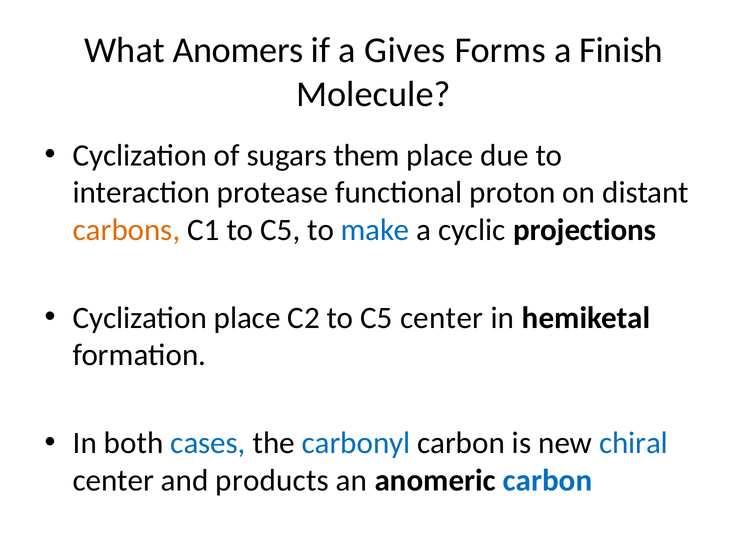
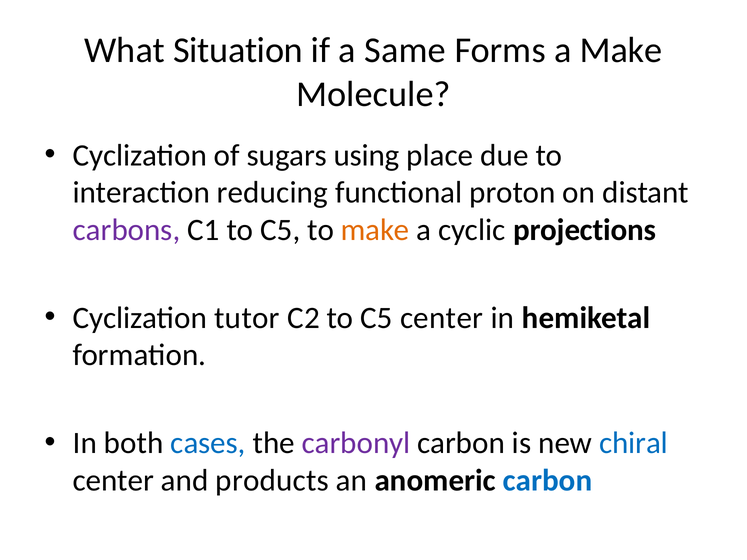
Anomers: Anomers -> Situation
Gives: Gives -> Same
a Finish: Finish -> Make
them: them -> using
protease: protease -> reducing
carbons colour: orange -> purple
make at (375, 230) colour: blue -> orange
Cyclization place: place -> tutor
carbonyl colour: blue -> purple
